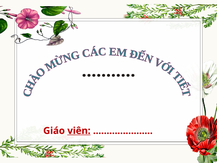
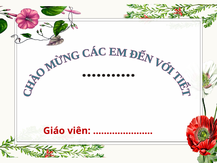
viên underline: present -> none
